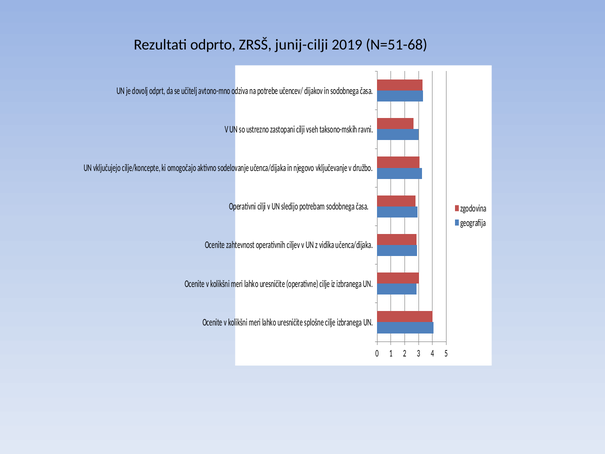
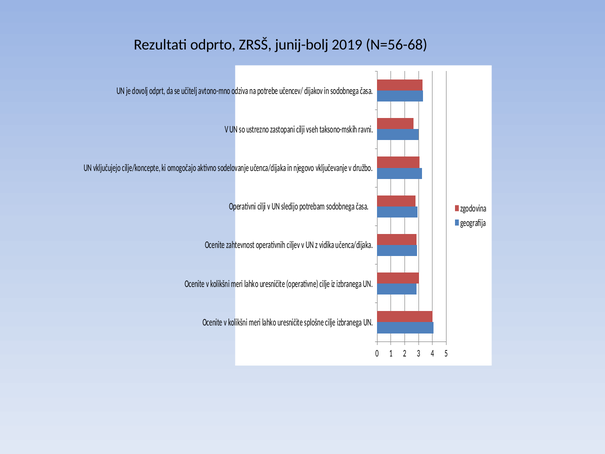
junij-cilji: junij-cilji -> junij-bolj
N=51-68: N=51-68 -> N=56-68
